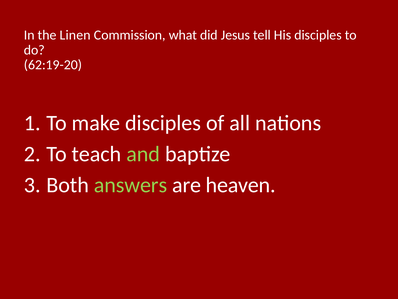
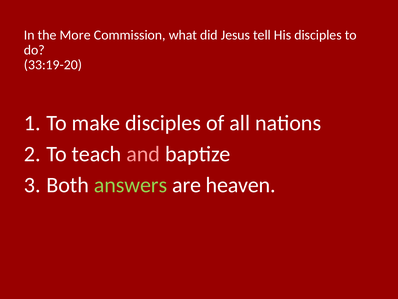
Linen: Linen -> More
62:19-20: 62:19-20 -> 33:19-20
and colour: light green -> pink
